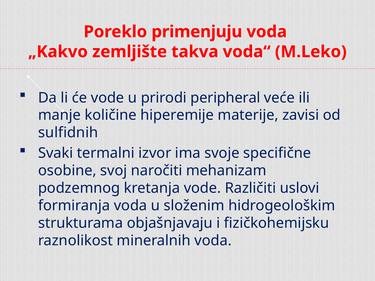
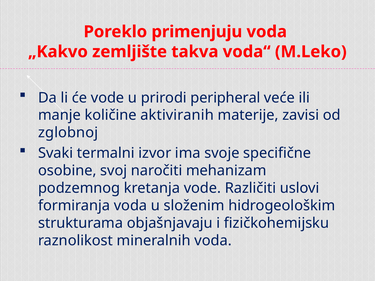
hiperemije: hiperemije -> aktiviranih
sulfidnih: sulfidnih -> zglobnoj
